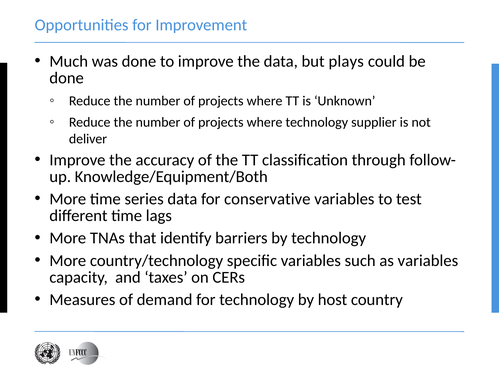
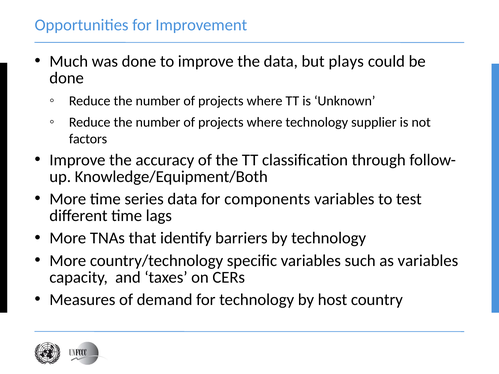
deliver: deliver -> factors
conservative: conservative -> components
